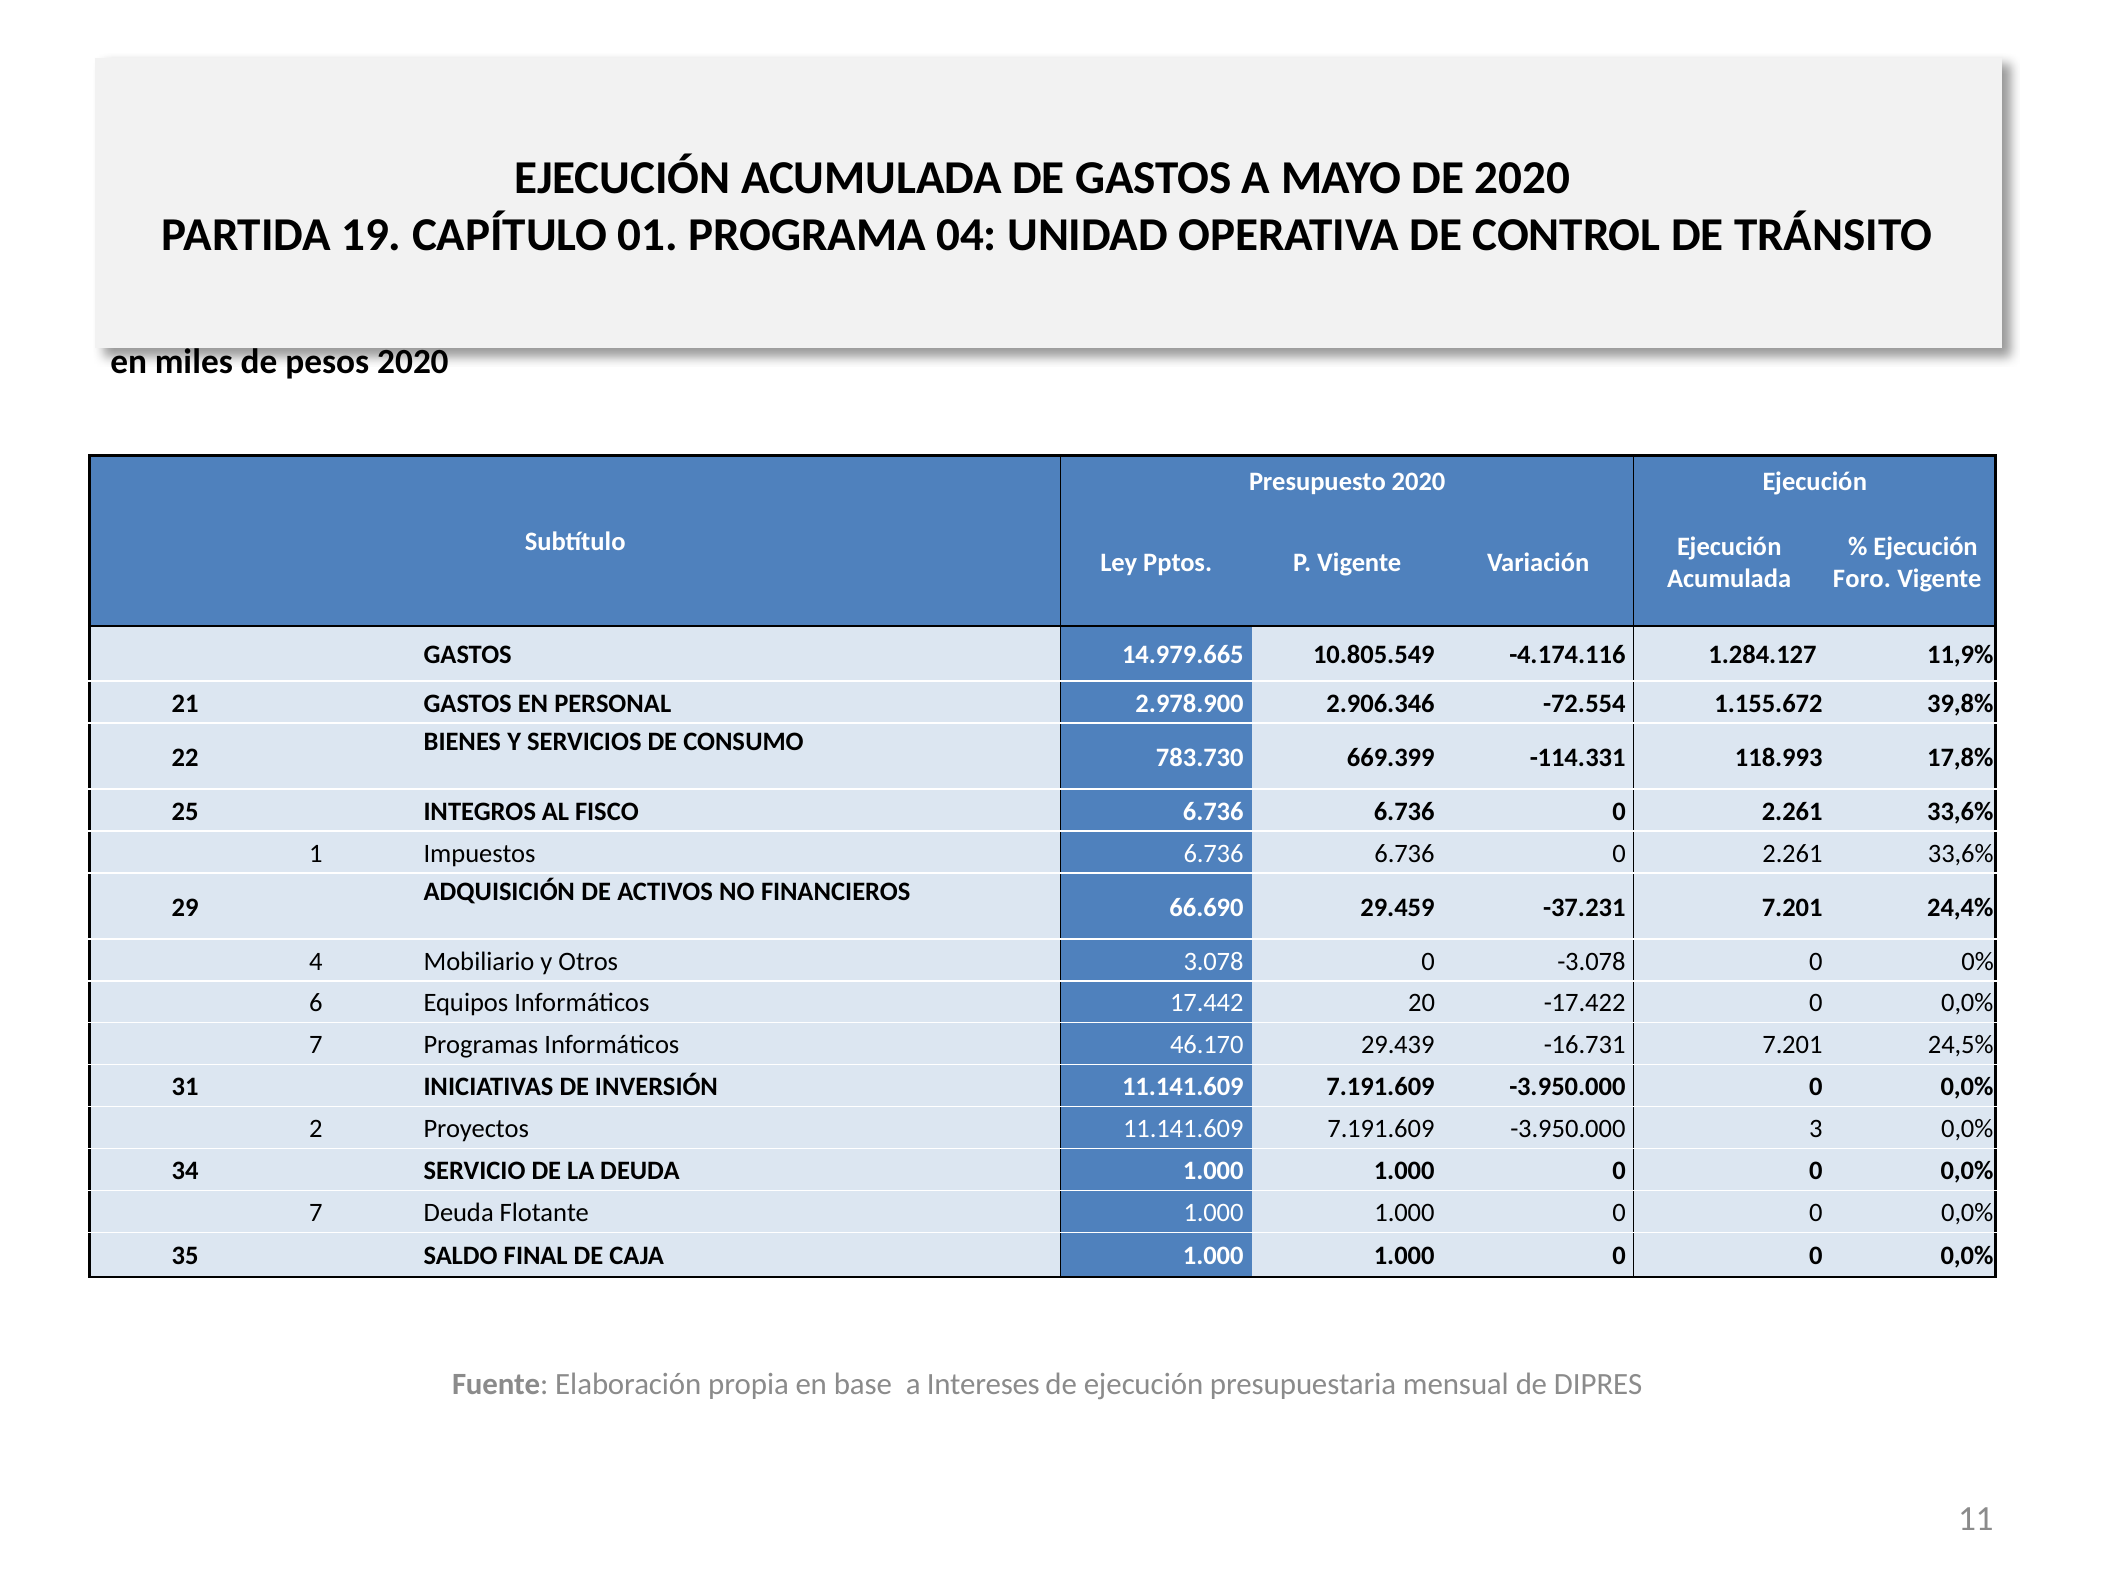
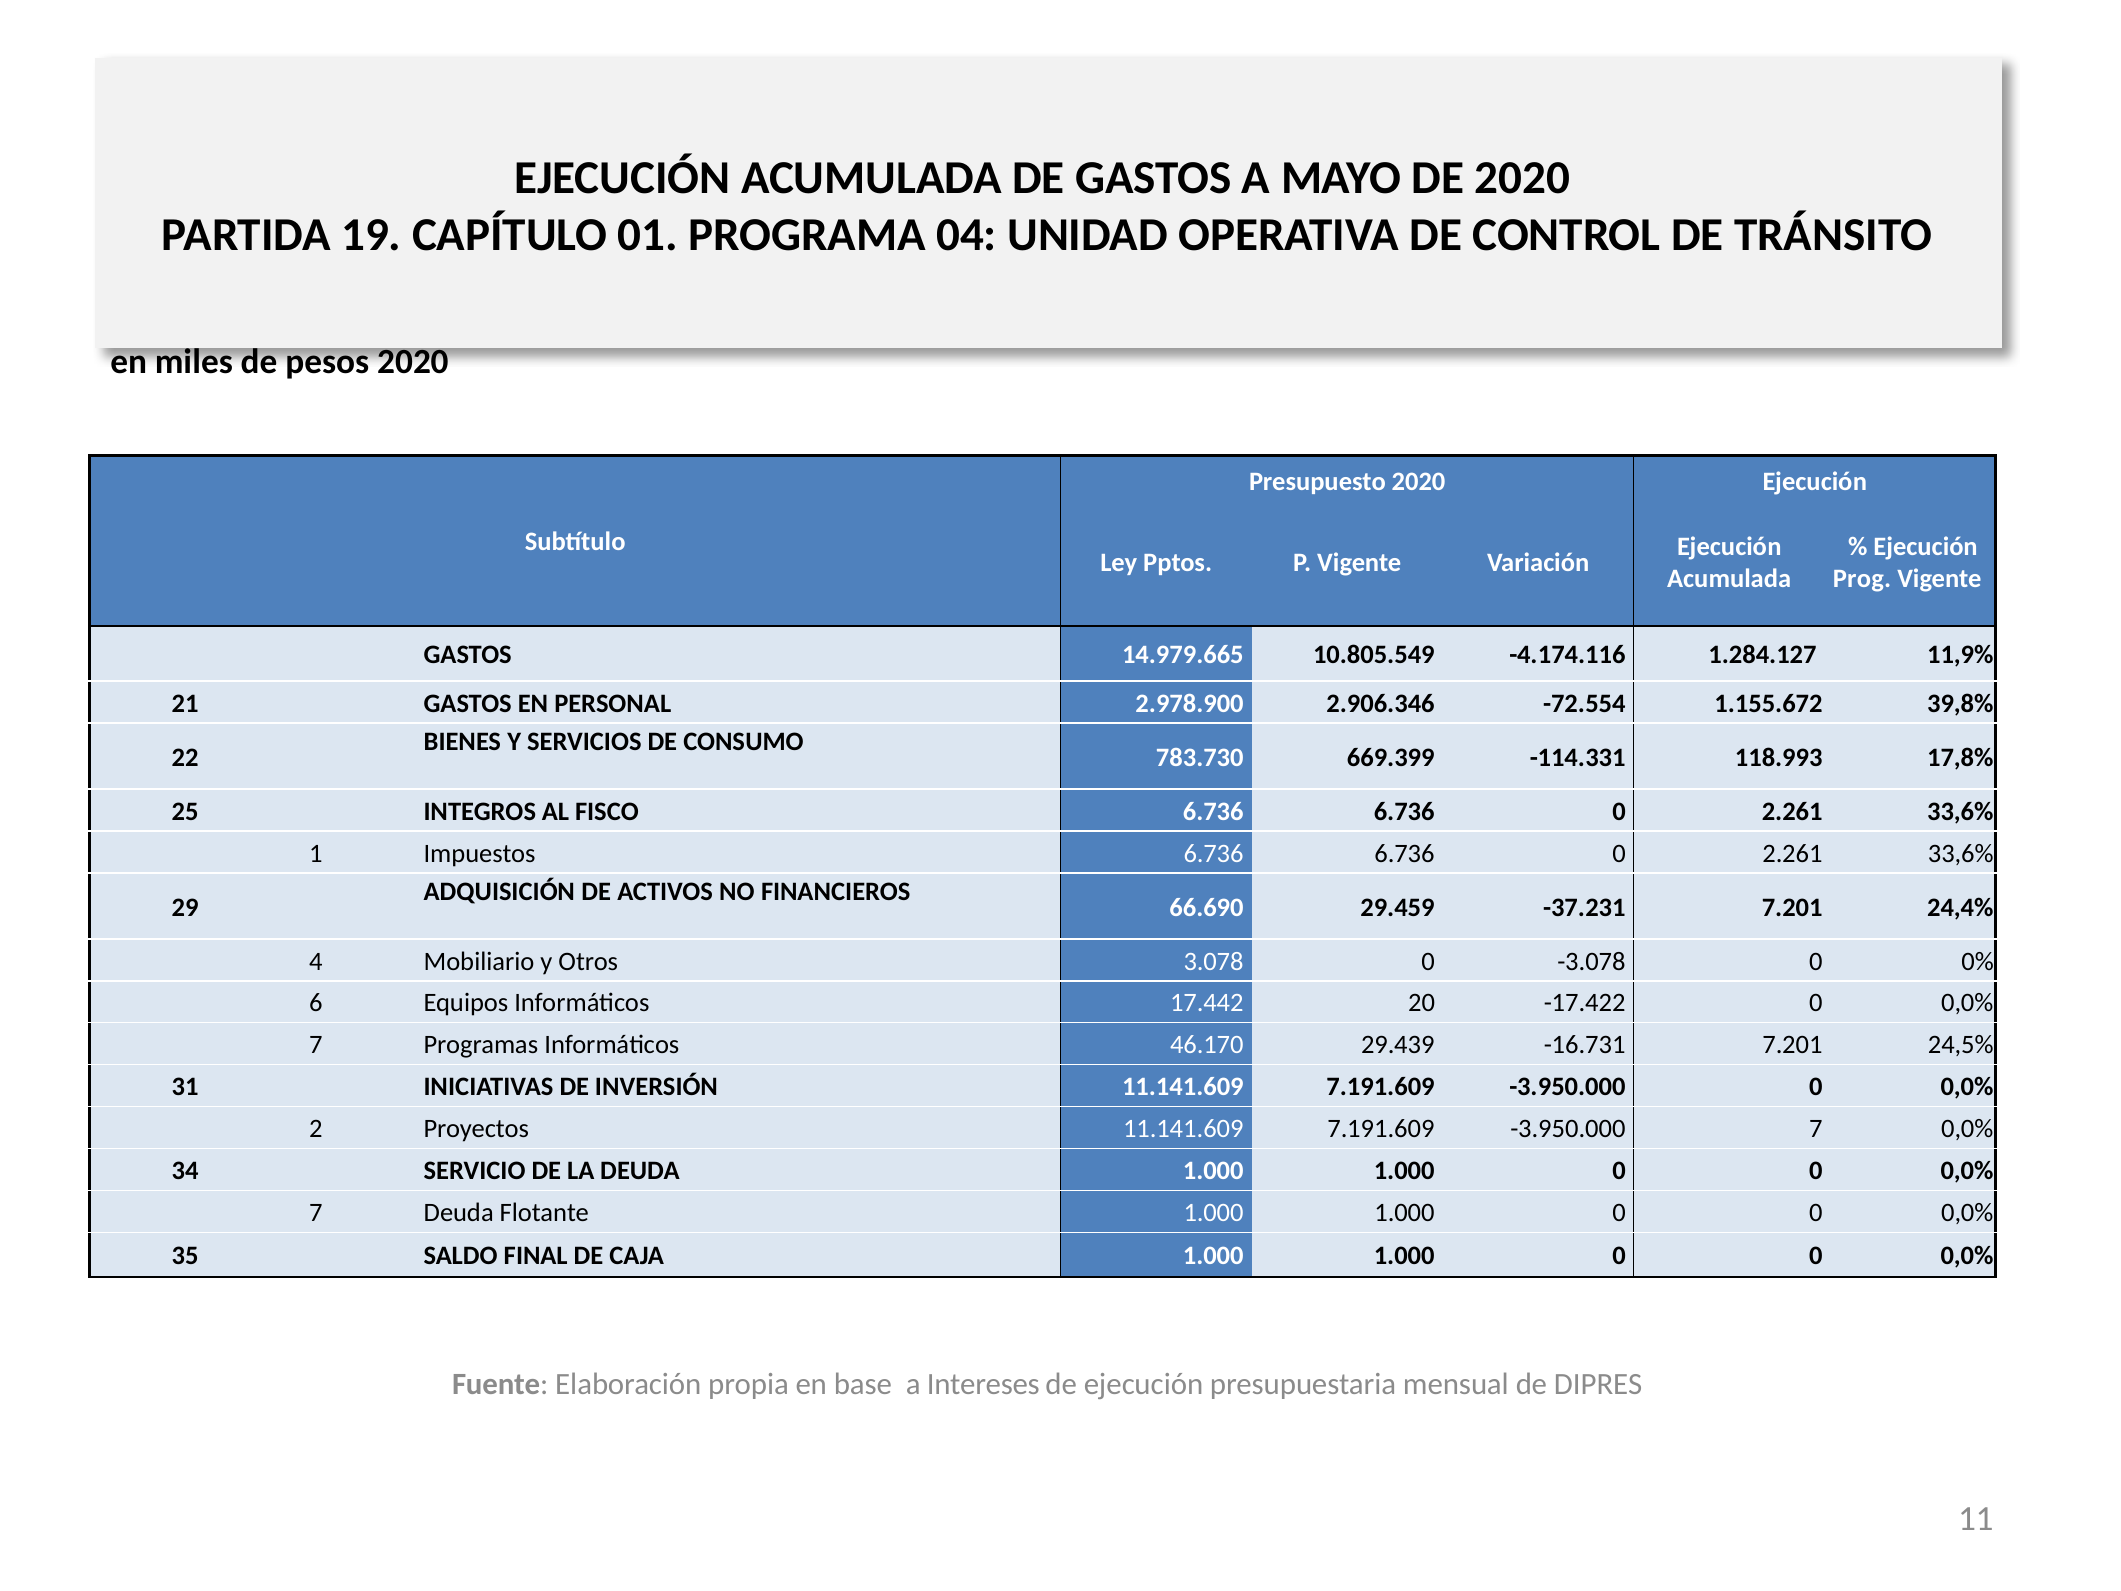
Foro: Foro -> Prog
-3.950.000 3: 3 -> 7
